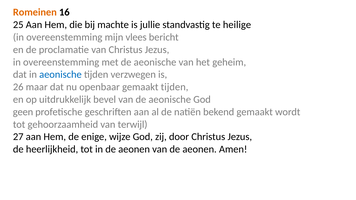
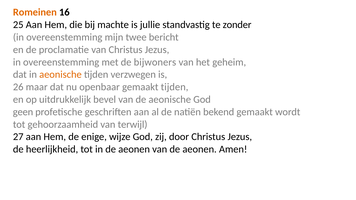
heilige: heilige -> zonder
vlees: vlees -> twee
met de aeonische: aeonische -> bijwoners
aeonische at (60, 75) colour: blue -> orange
